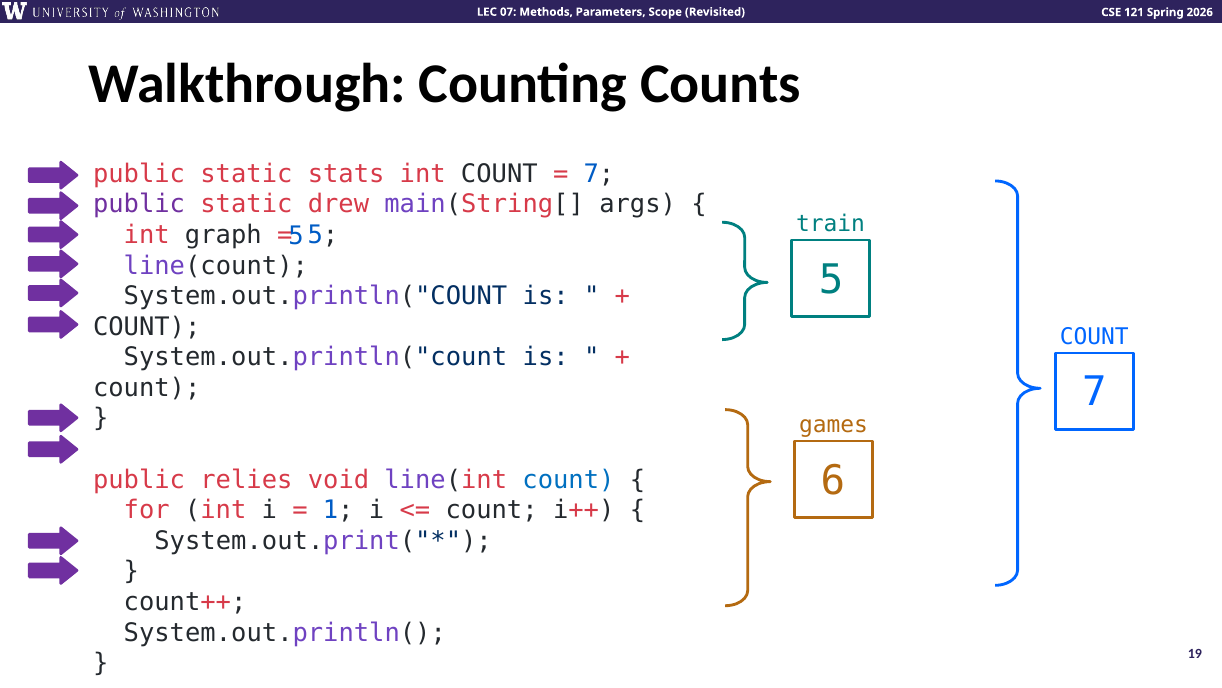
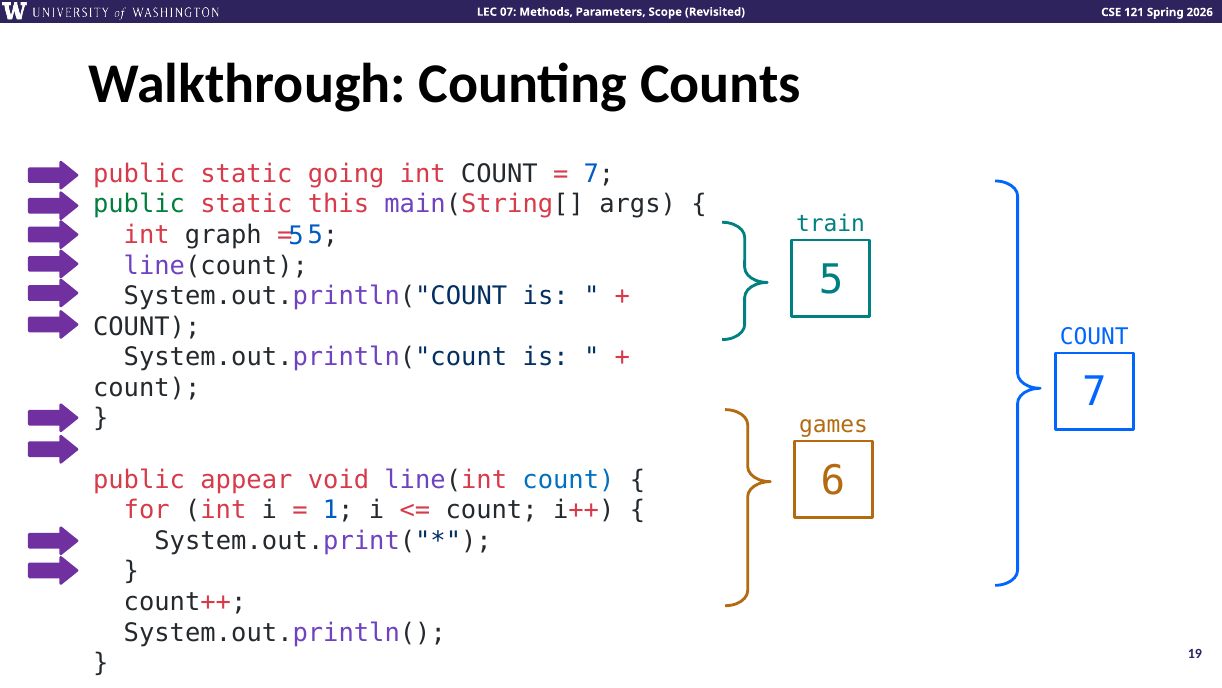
stats: stats -> going
public at (139, 204) colour: purple -> green
drew: drew -> this
relies: relies -> appear
